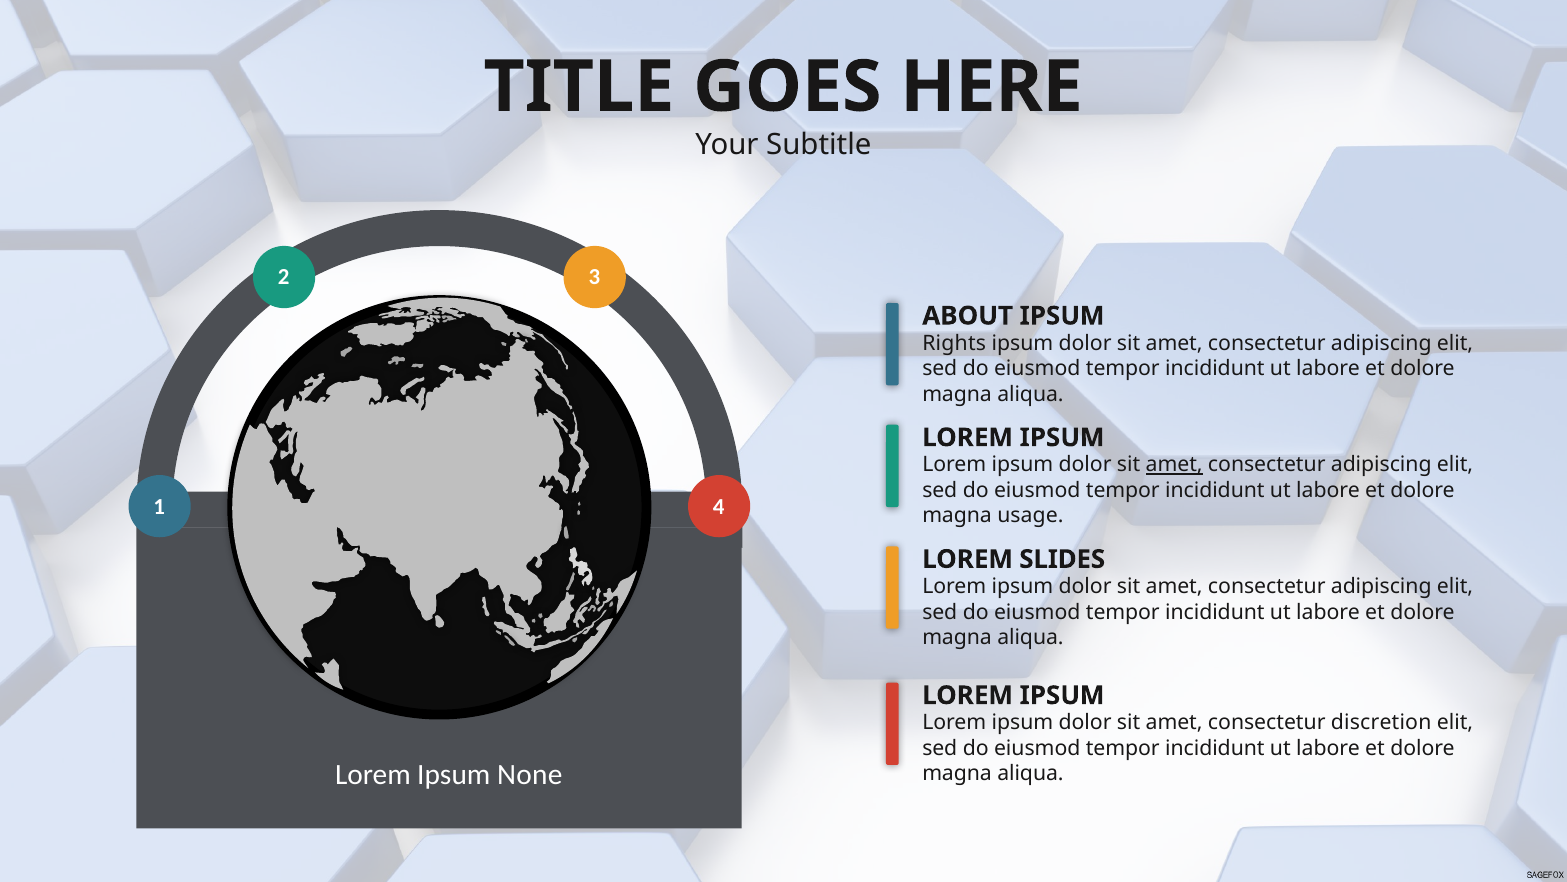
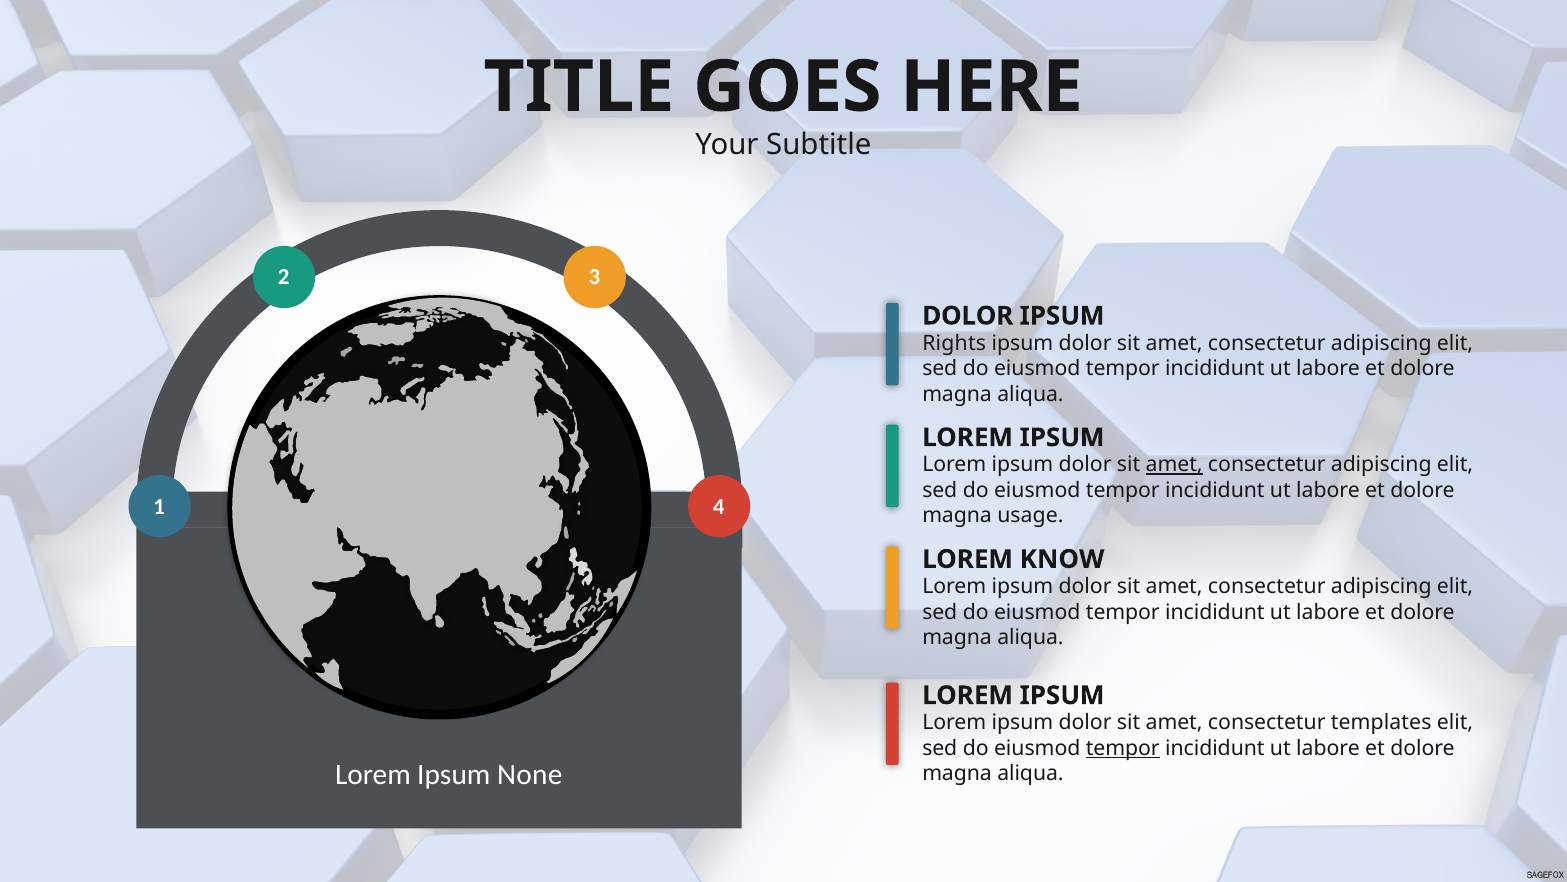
ABOUT at (968, 316): ABOUT -> DOLOR
SLIDES: SLIDES -> KNOW
discretion: discretion -> templates
tempor at (1123, 748) underline: none -> present
